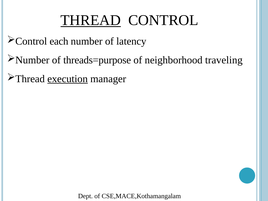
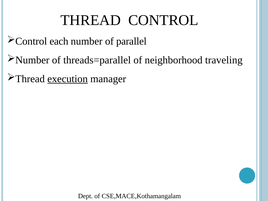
THREAD underline: present -> none
latency: latency -> parallel
threads=purpose: threads=purpose -> threads=parallel
